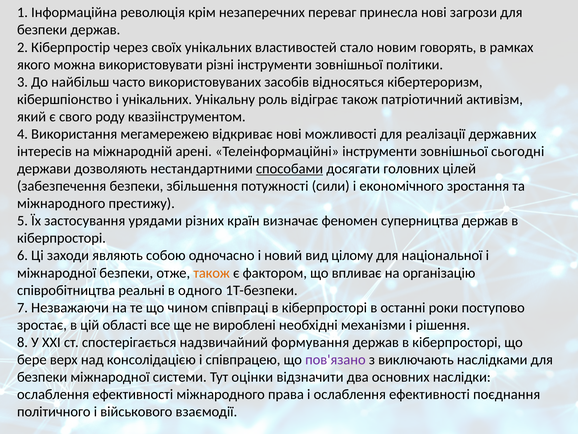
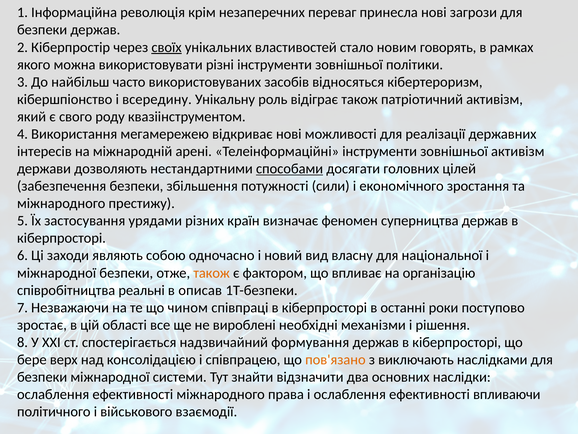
своїх underline: none -> present
і унікальних: унікальних -> всередину
зовнішньої сьогодні: сьогодні -> активізм
цілому: цілому -> власну
одного: одного -> описав
пов'язано colour: purple -> orange
оцінки: оцінки -> знайти
поєднання: поєднання -> впливаючи
